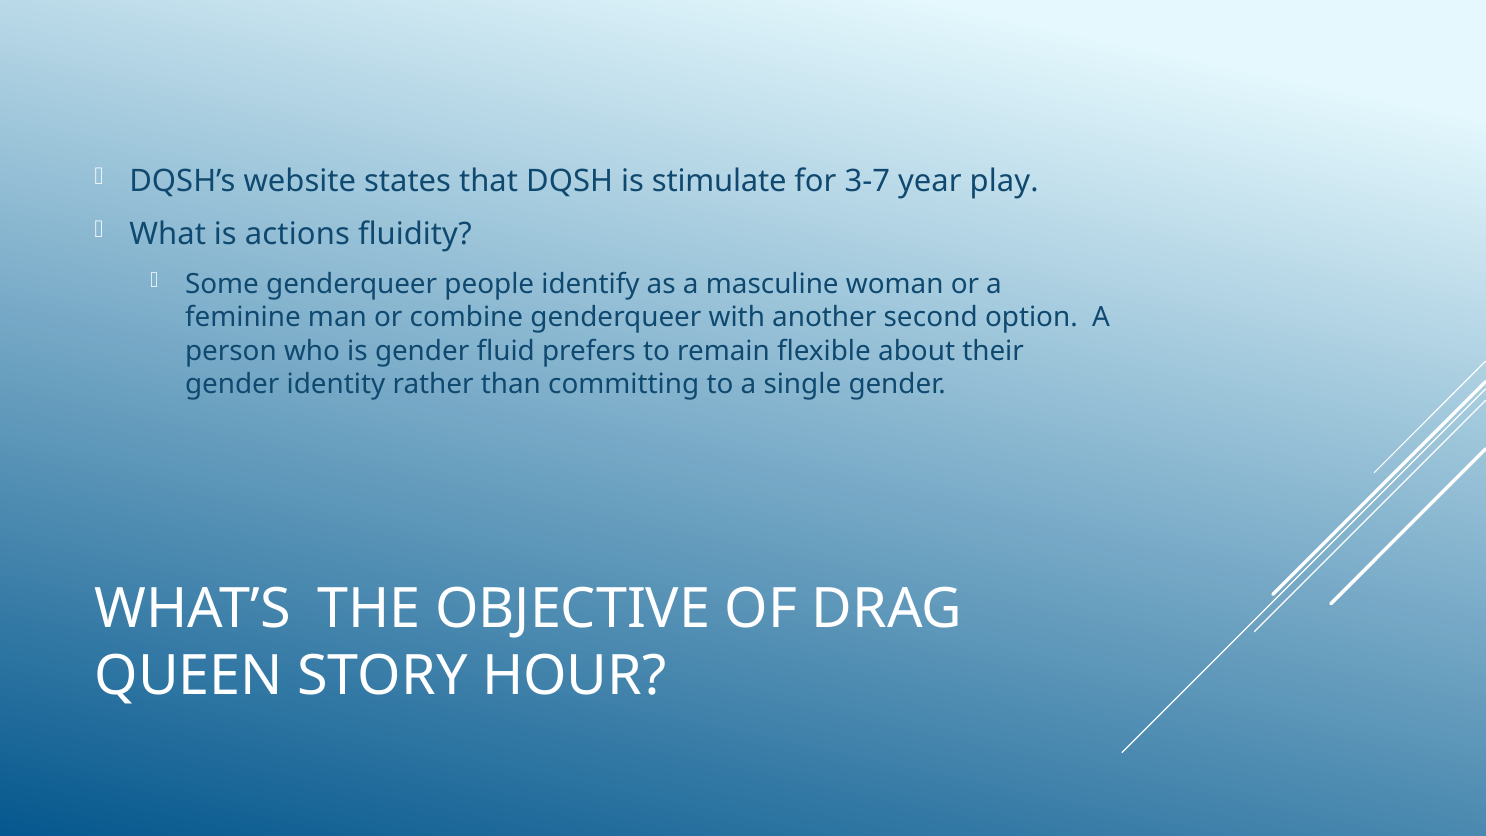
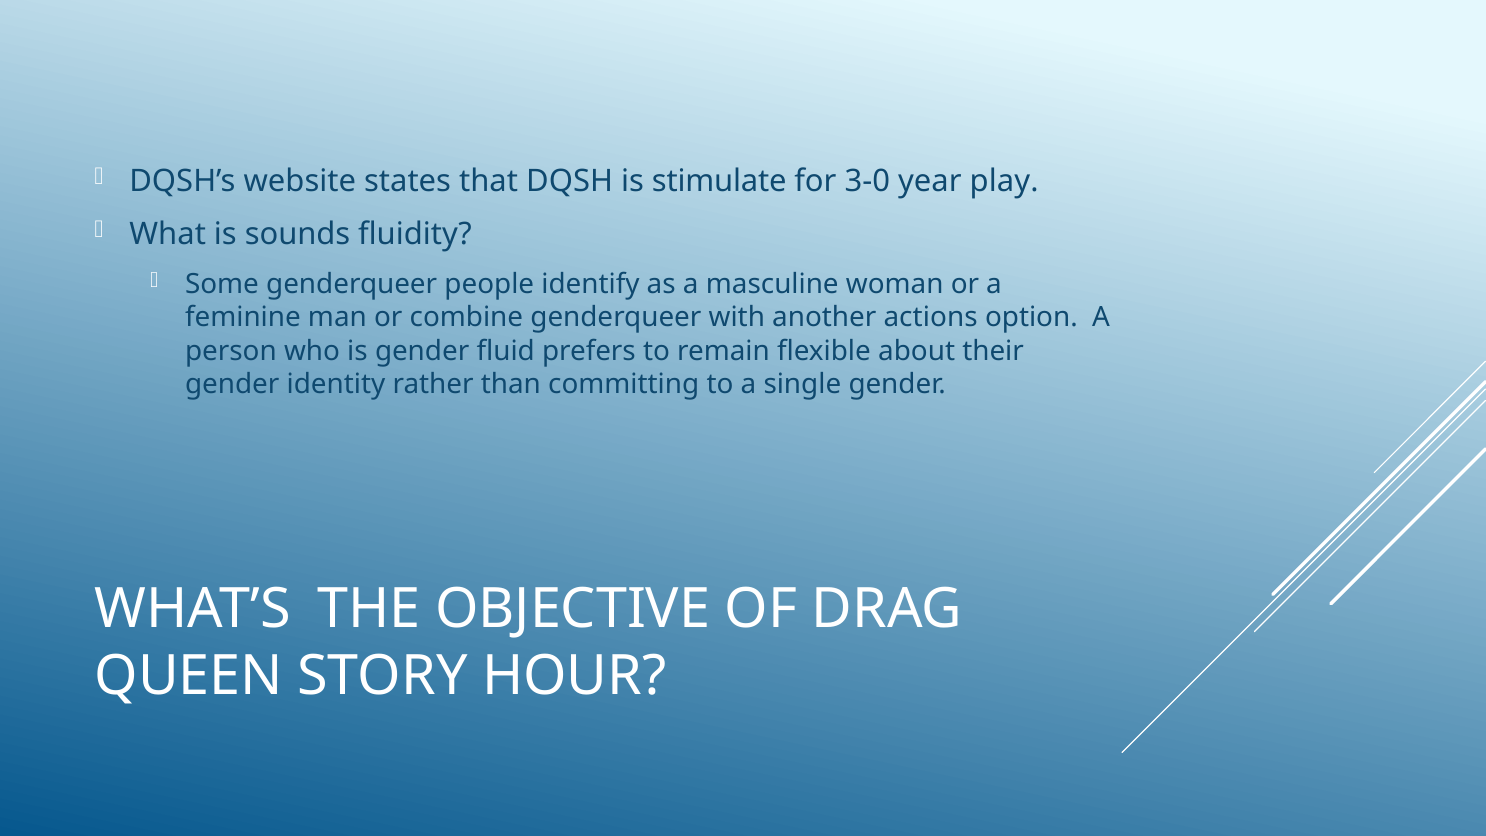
3-7: 3-7 -> 3-0
actions: actions -> sounds
second: second -> actions
